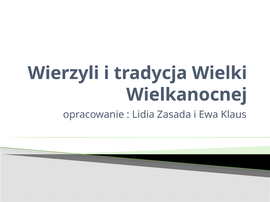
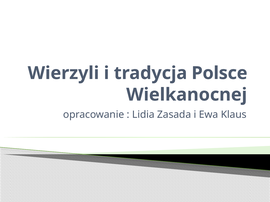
Wielki: Wielki -> Polsce
